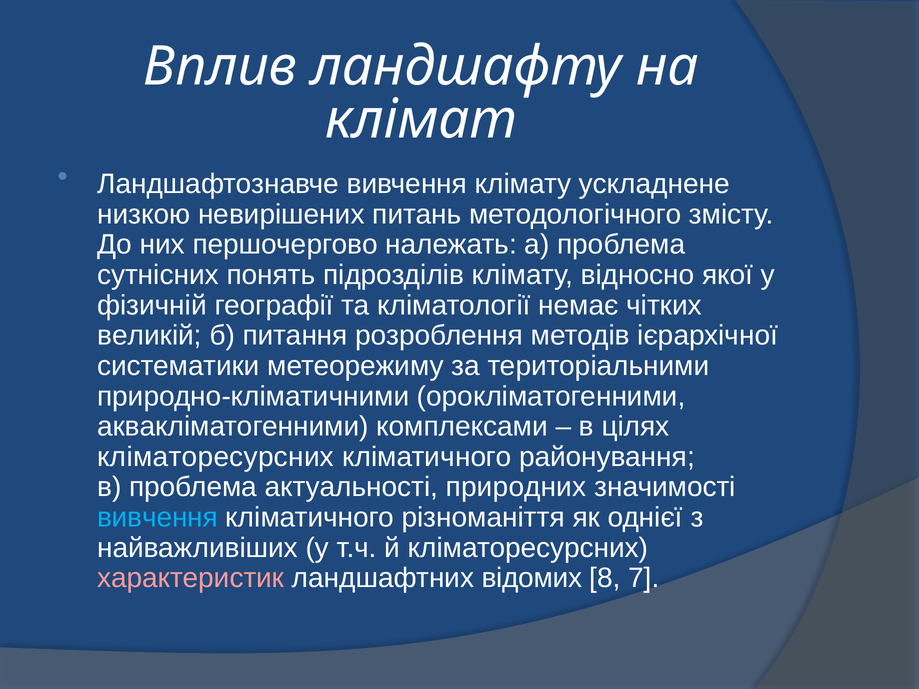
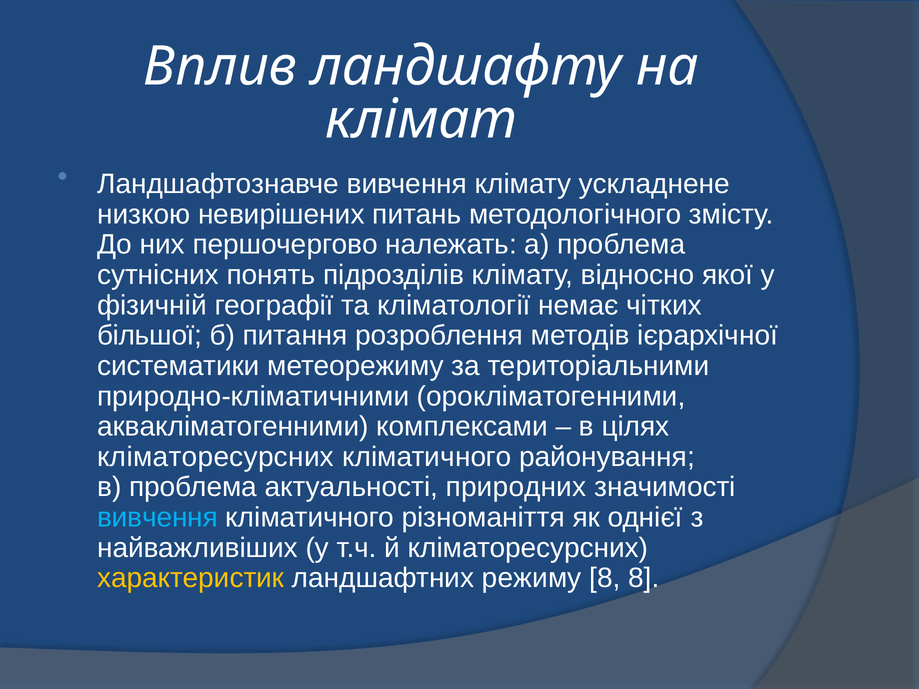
великій: великій -> більшої
характеристик colour: pink -> yellow
відомих: відомих -> режиму
8 7: 7 -> 8
